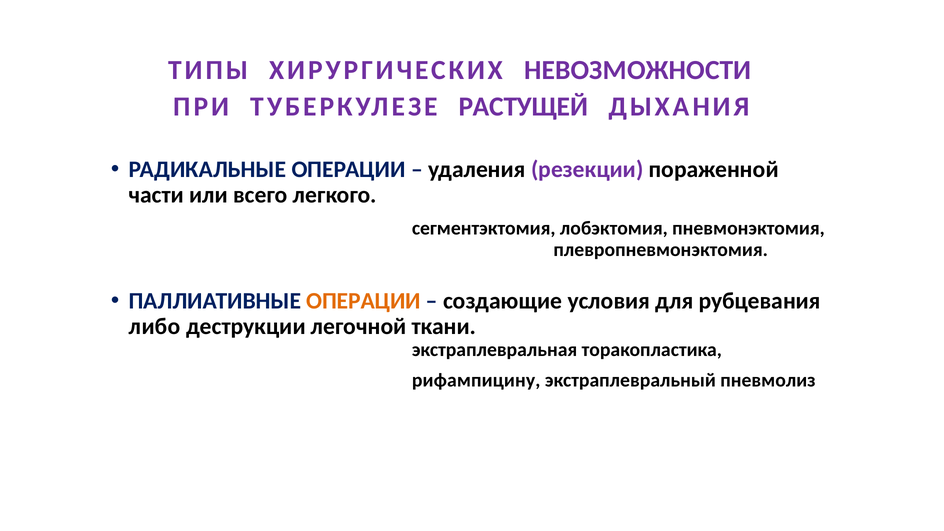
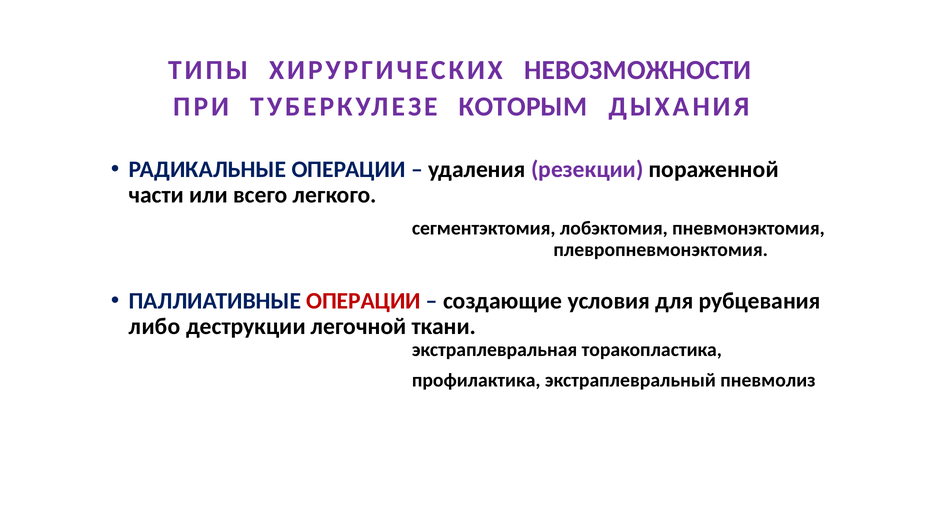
РАСТУЩЕЙ: РАСТУЩЕЙ -> КОТОРЫМ
ОПЕРАЦИИ at (364, 301) colour: orange -> red
рифампицину: рифампицину -> профилактика
